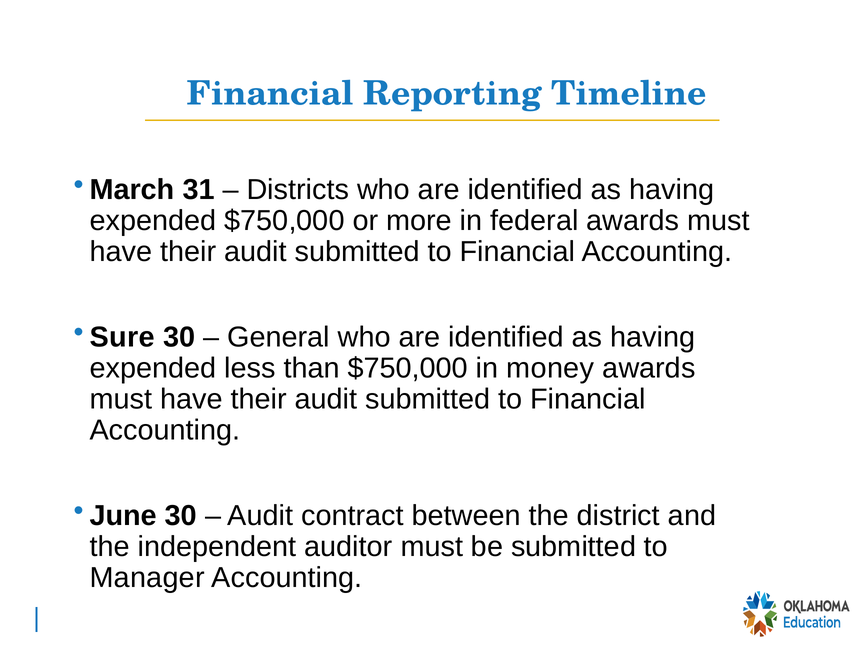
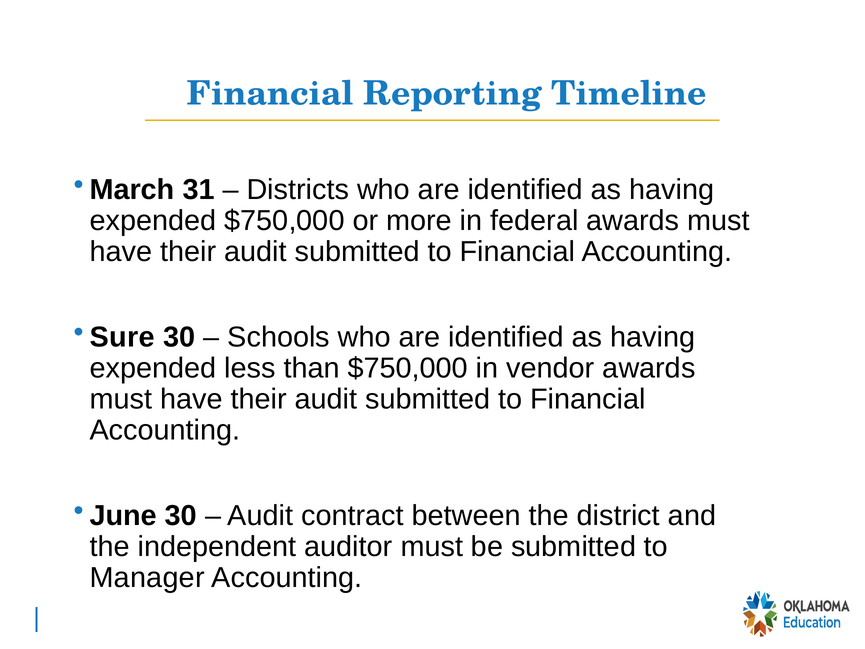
General: General -> Schools
money: money -> vendor
